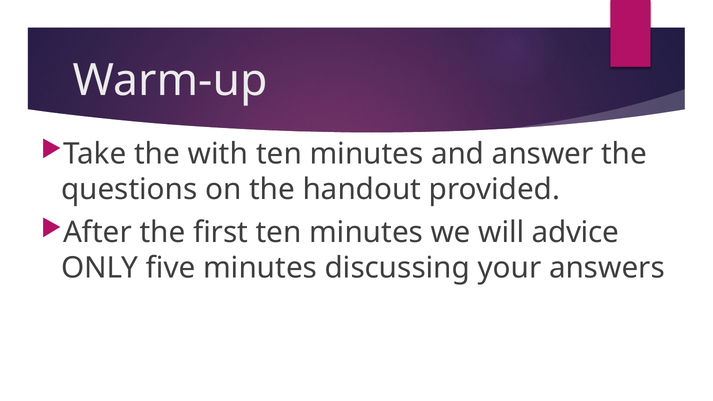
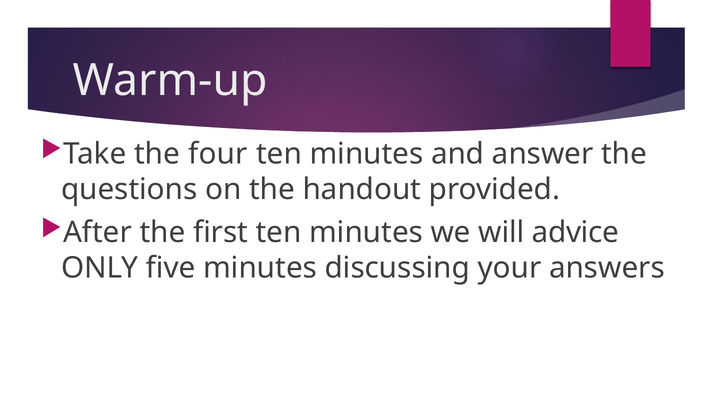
with: with -> four
